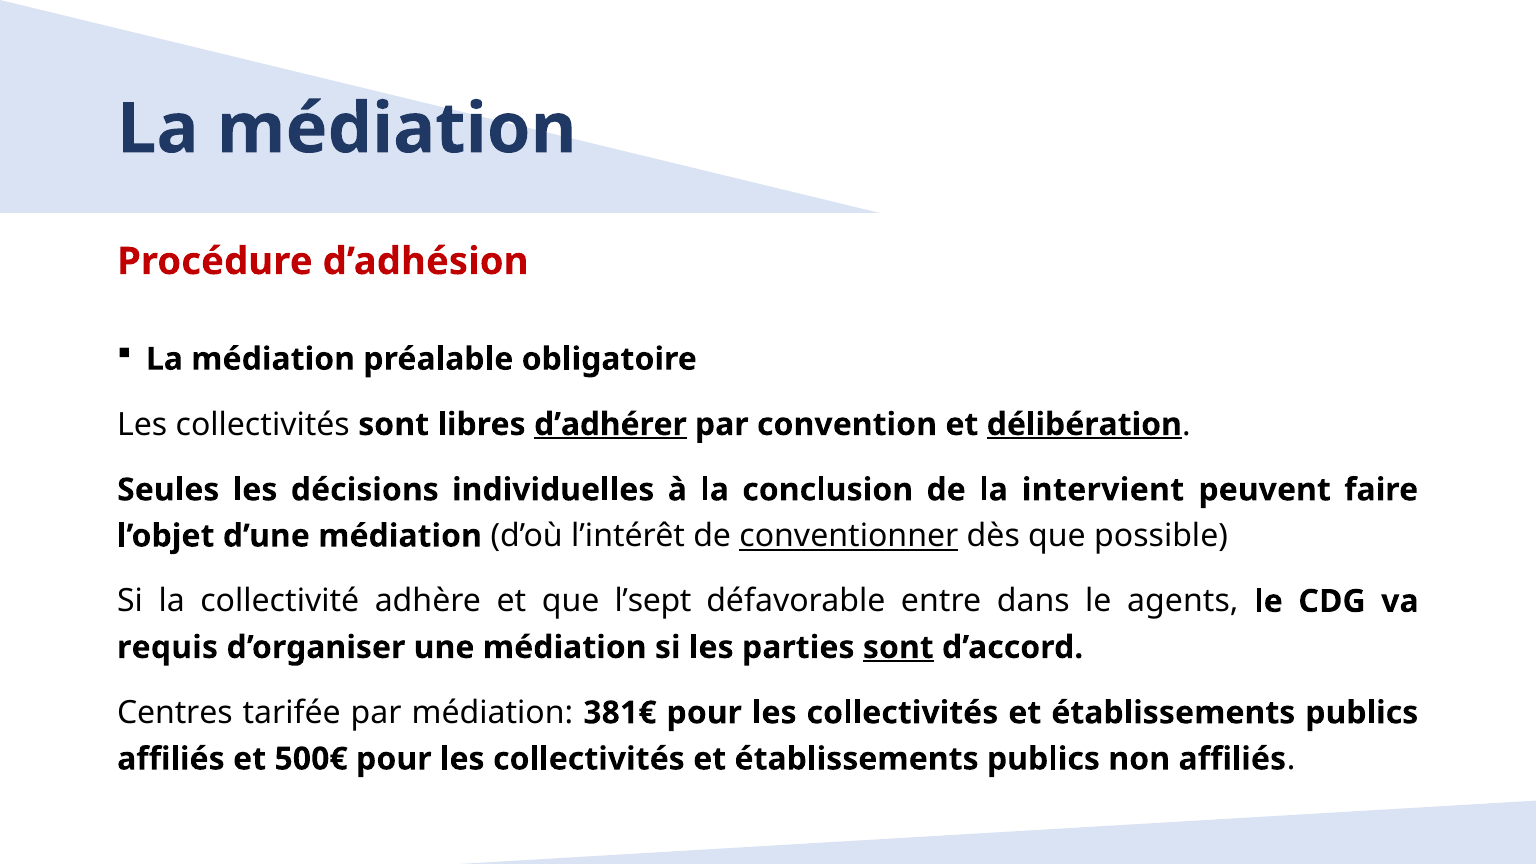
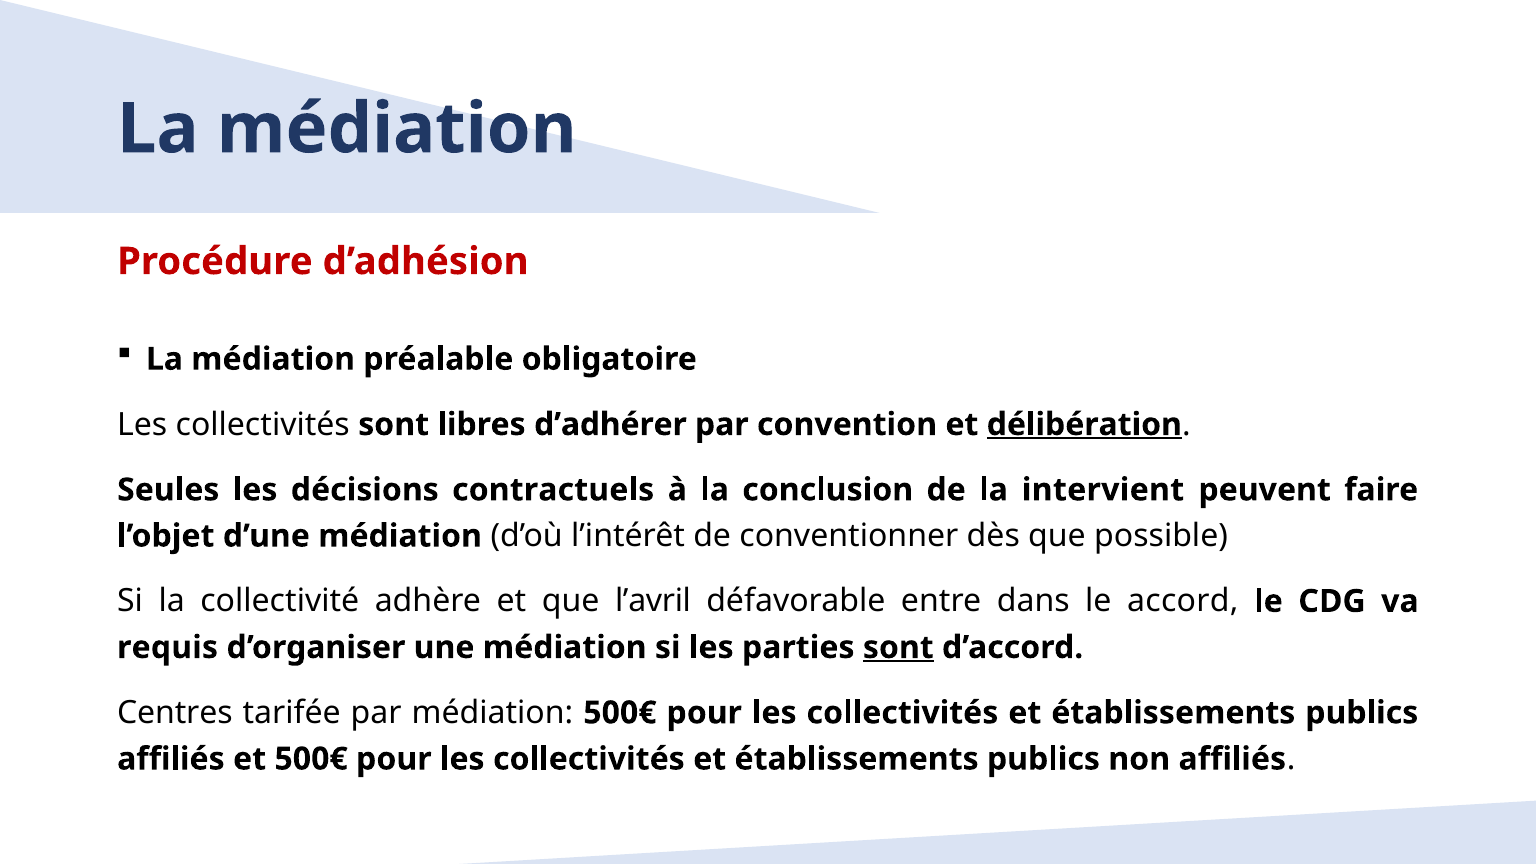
d’adhérer underline: present -> none
individuelles: individuelles -> contractuels
conventionner underline: present -> none
l’sept: l’sept -> l’avril
agents: agents -> accord
médiation 381€: 381€ -> 500€
